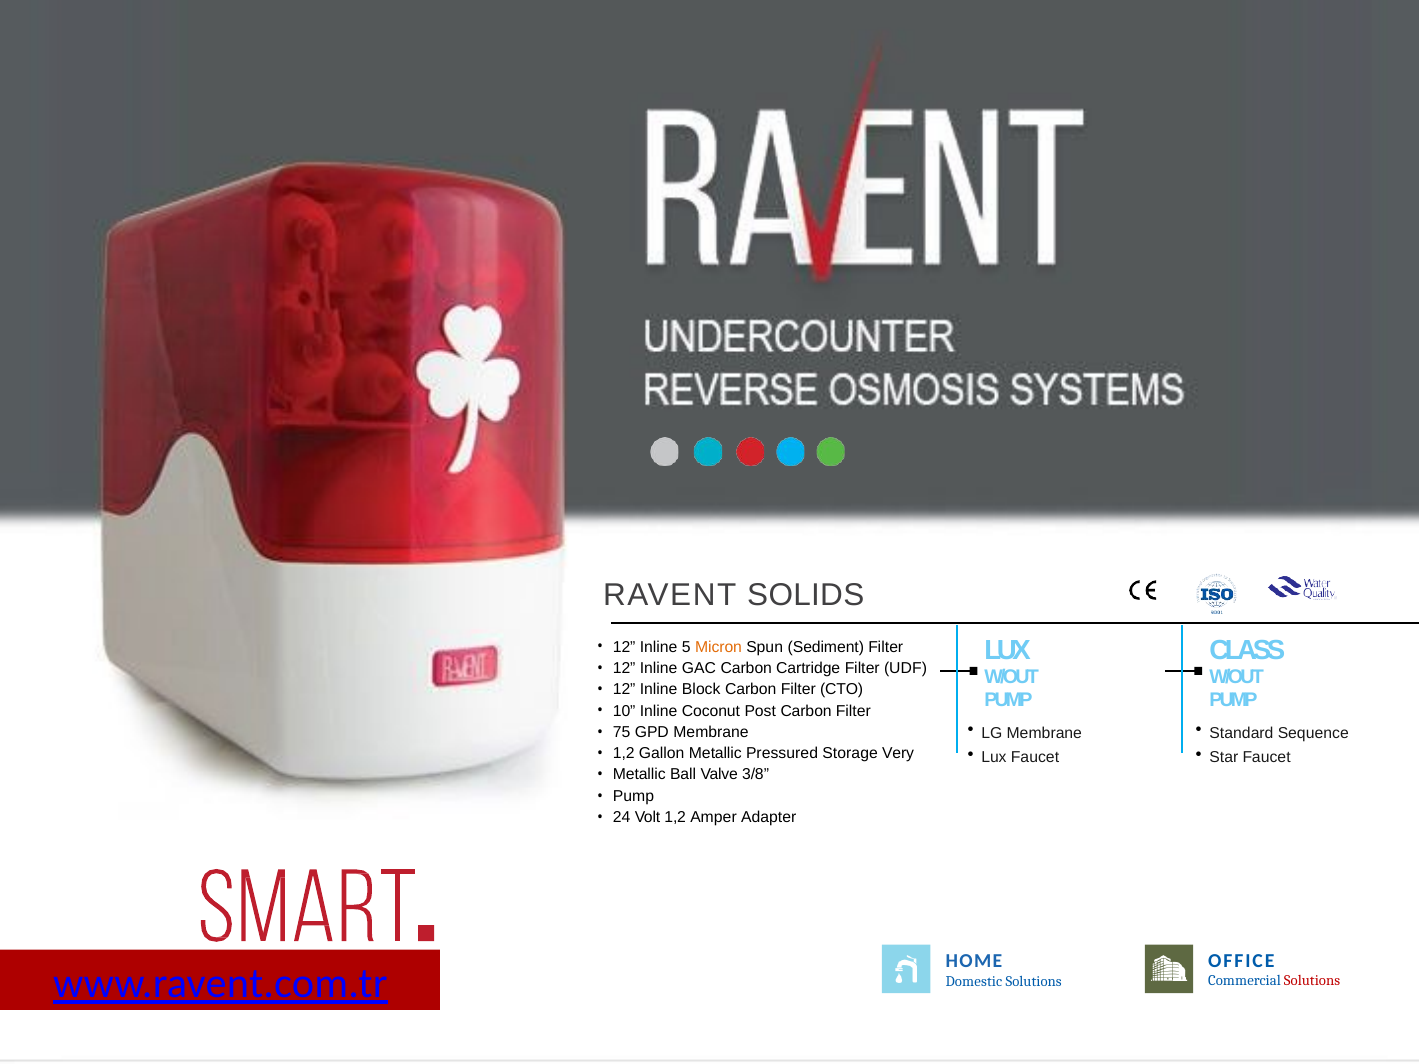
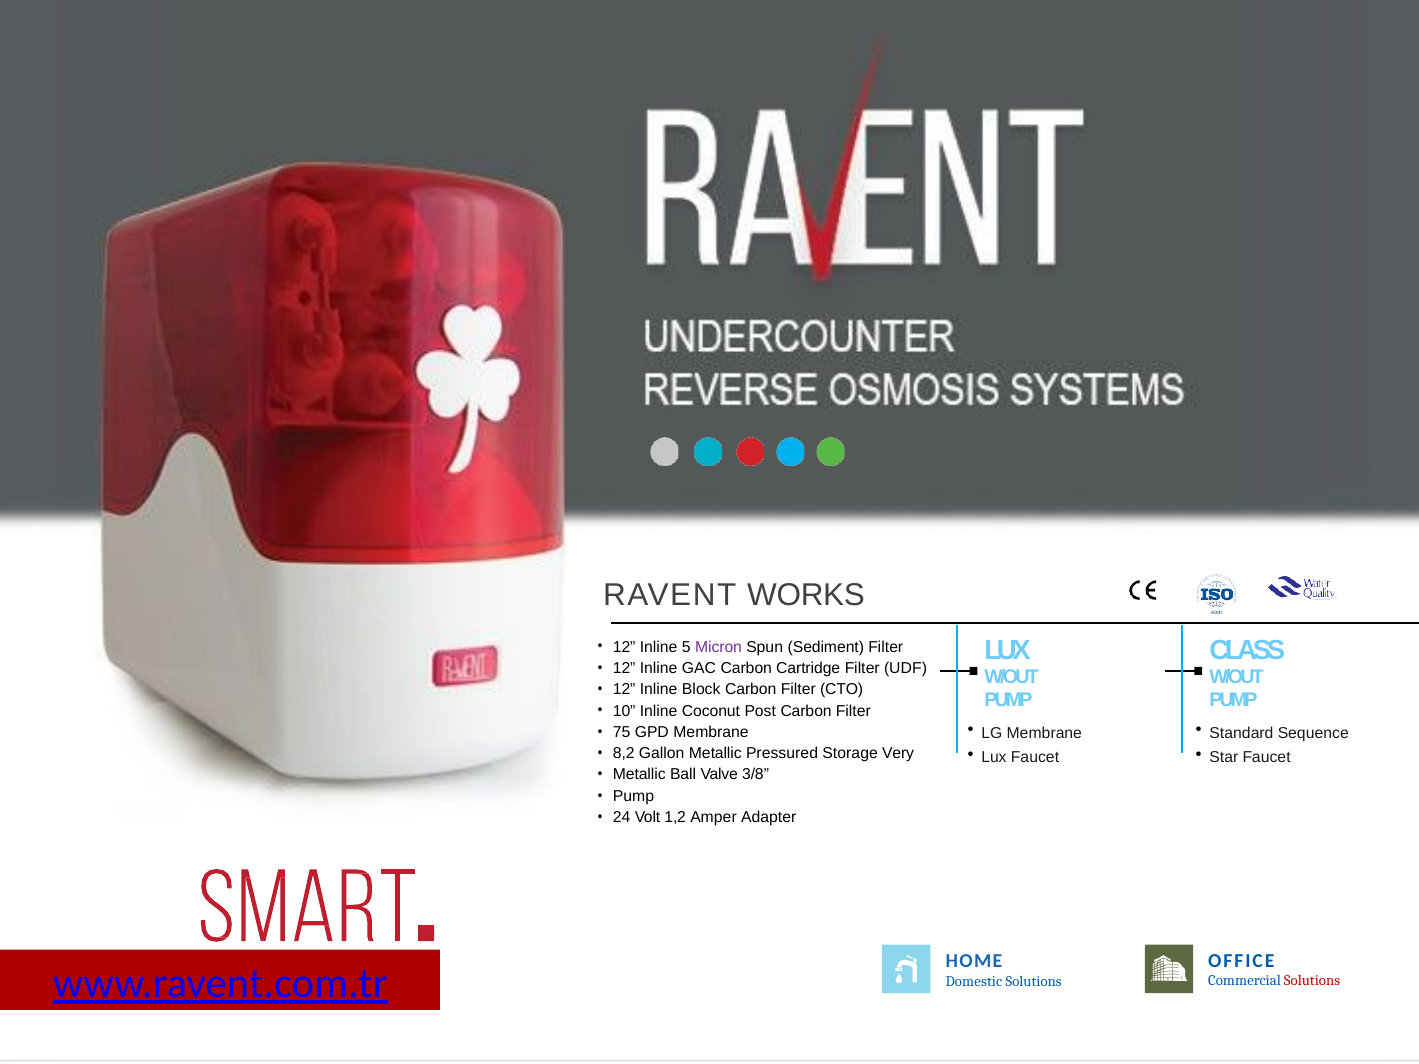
SOLIDS: SOLIDS -> WORKS
Micron colour: orange -> purple
1,2 at (624, 754): 1,2 -> 8,2
